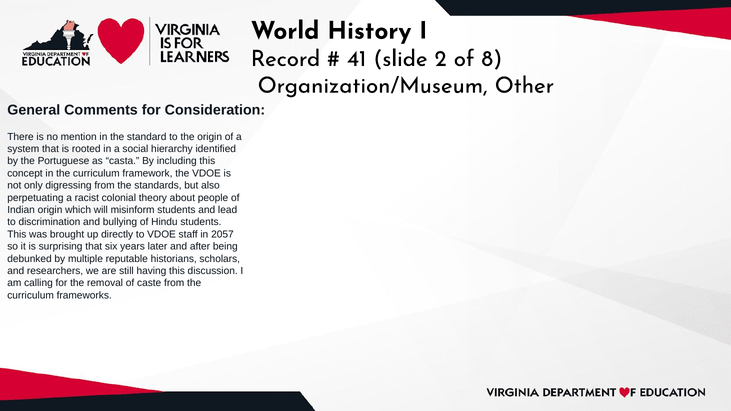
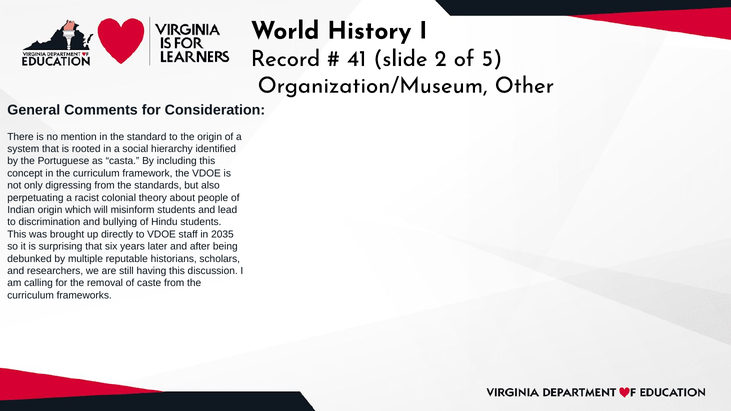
8: 8 -> 5
2057: 2057 -> 2035
